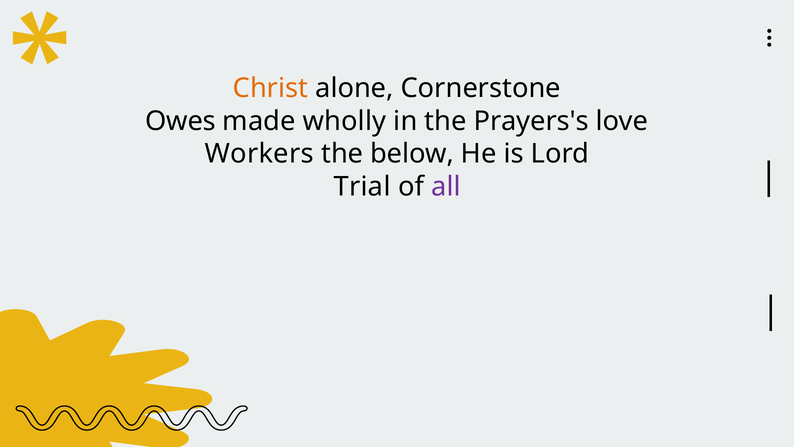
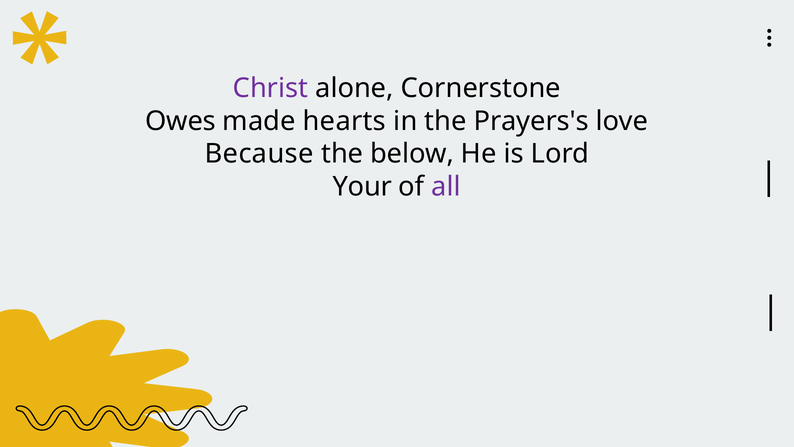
Christ colour: orange -> purple
wholly: wholly -> hearts
Workers: Workers -> Because
Trial: Trial -> Your
